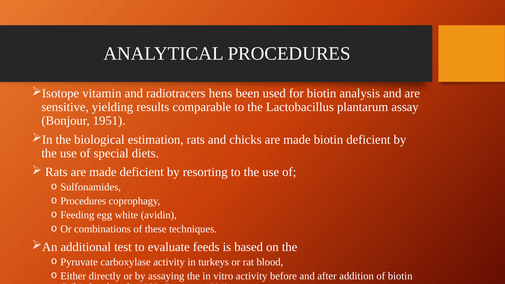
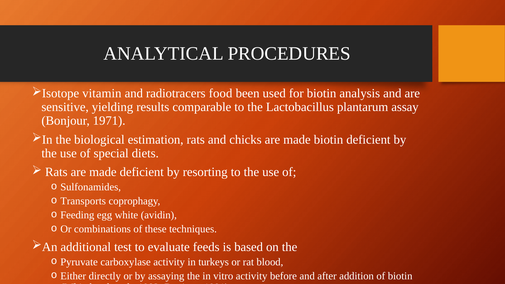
hens: hens -> food
1951: 1951 -> 1971
Procedures at (83, 201): Procedures -> Transports
